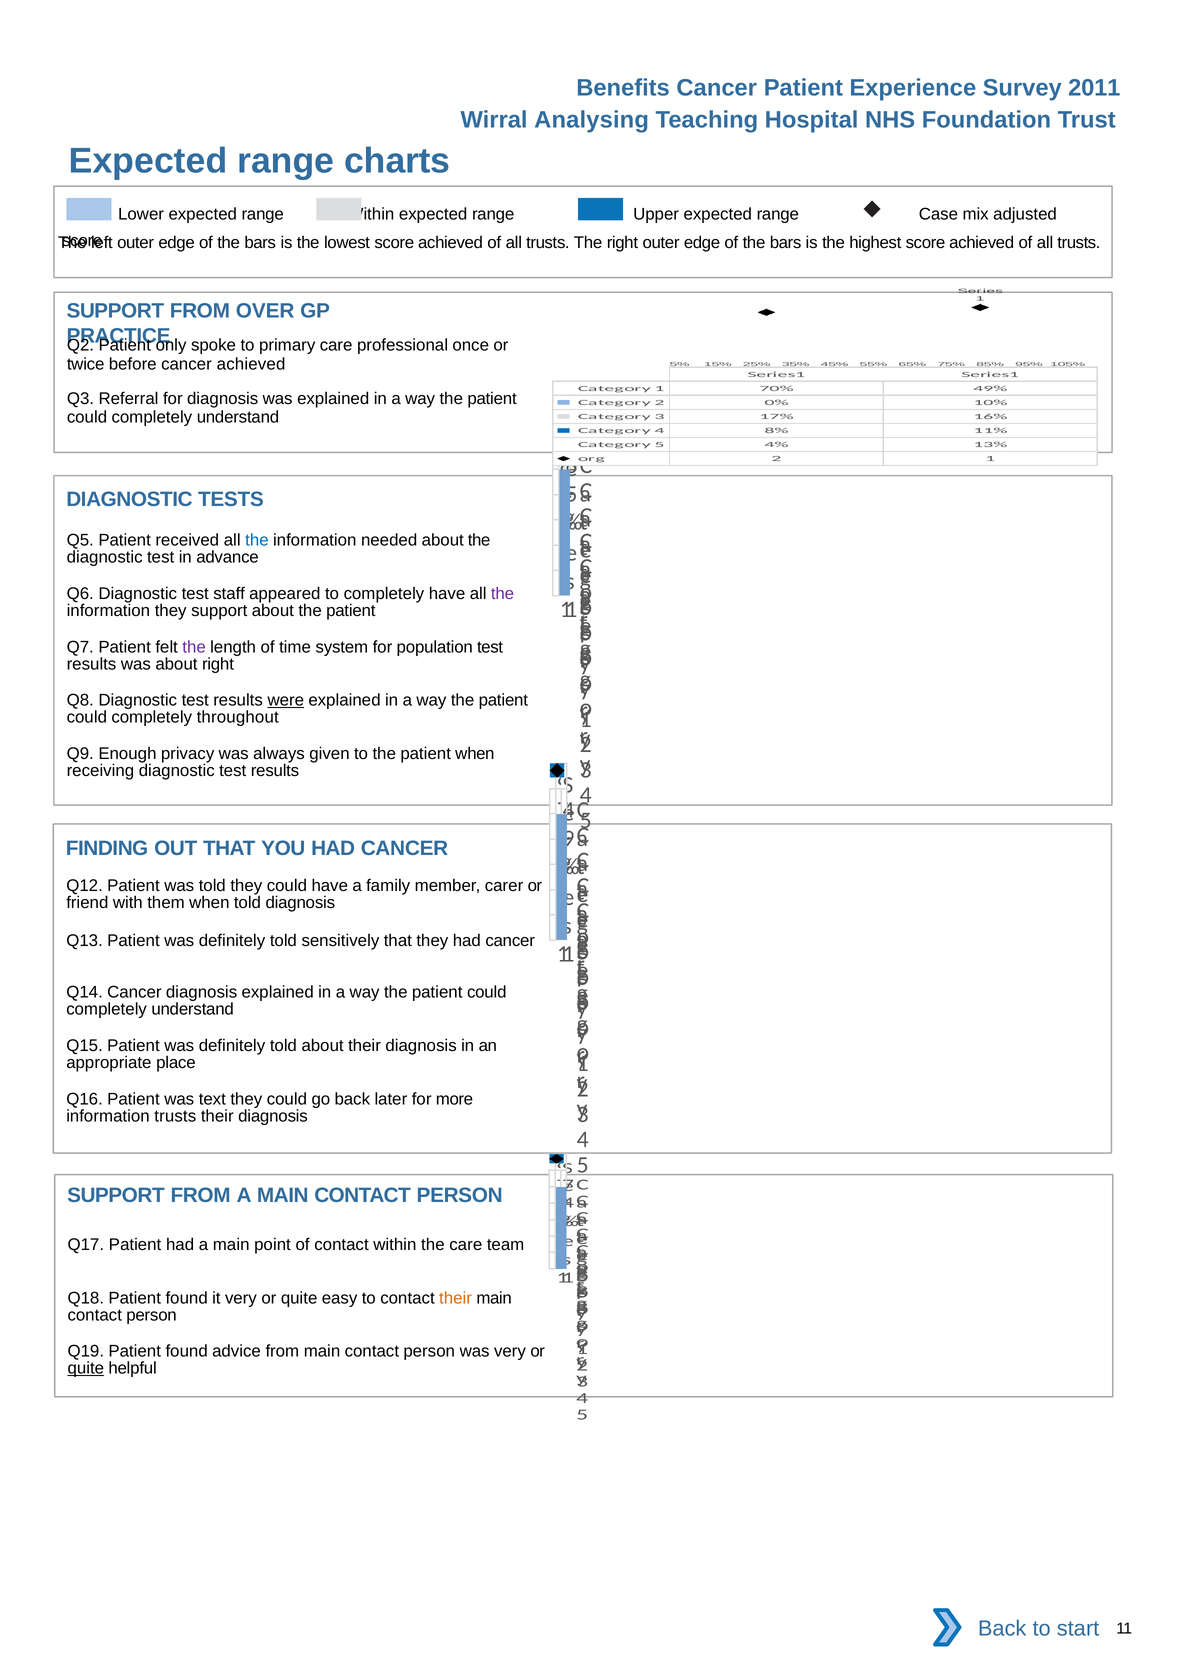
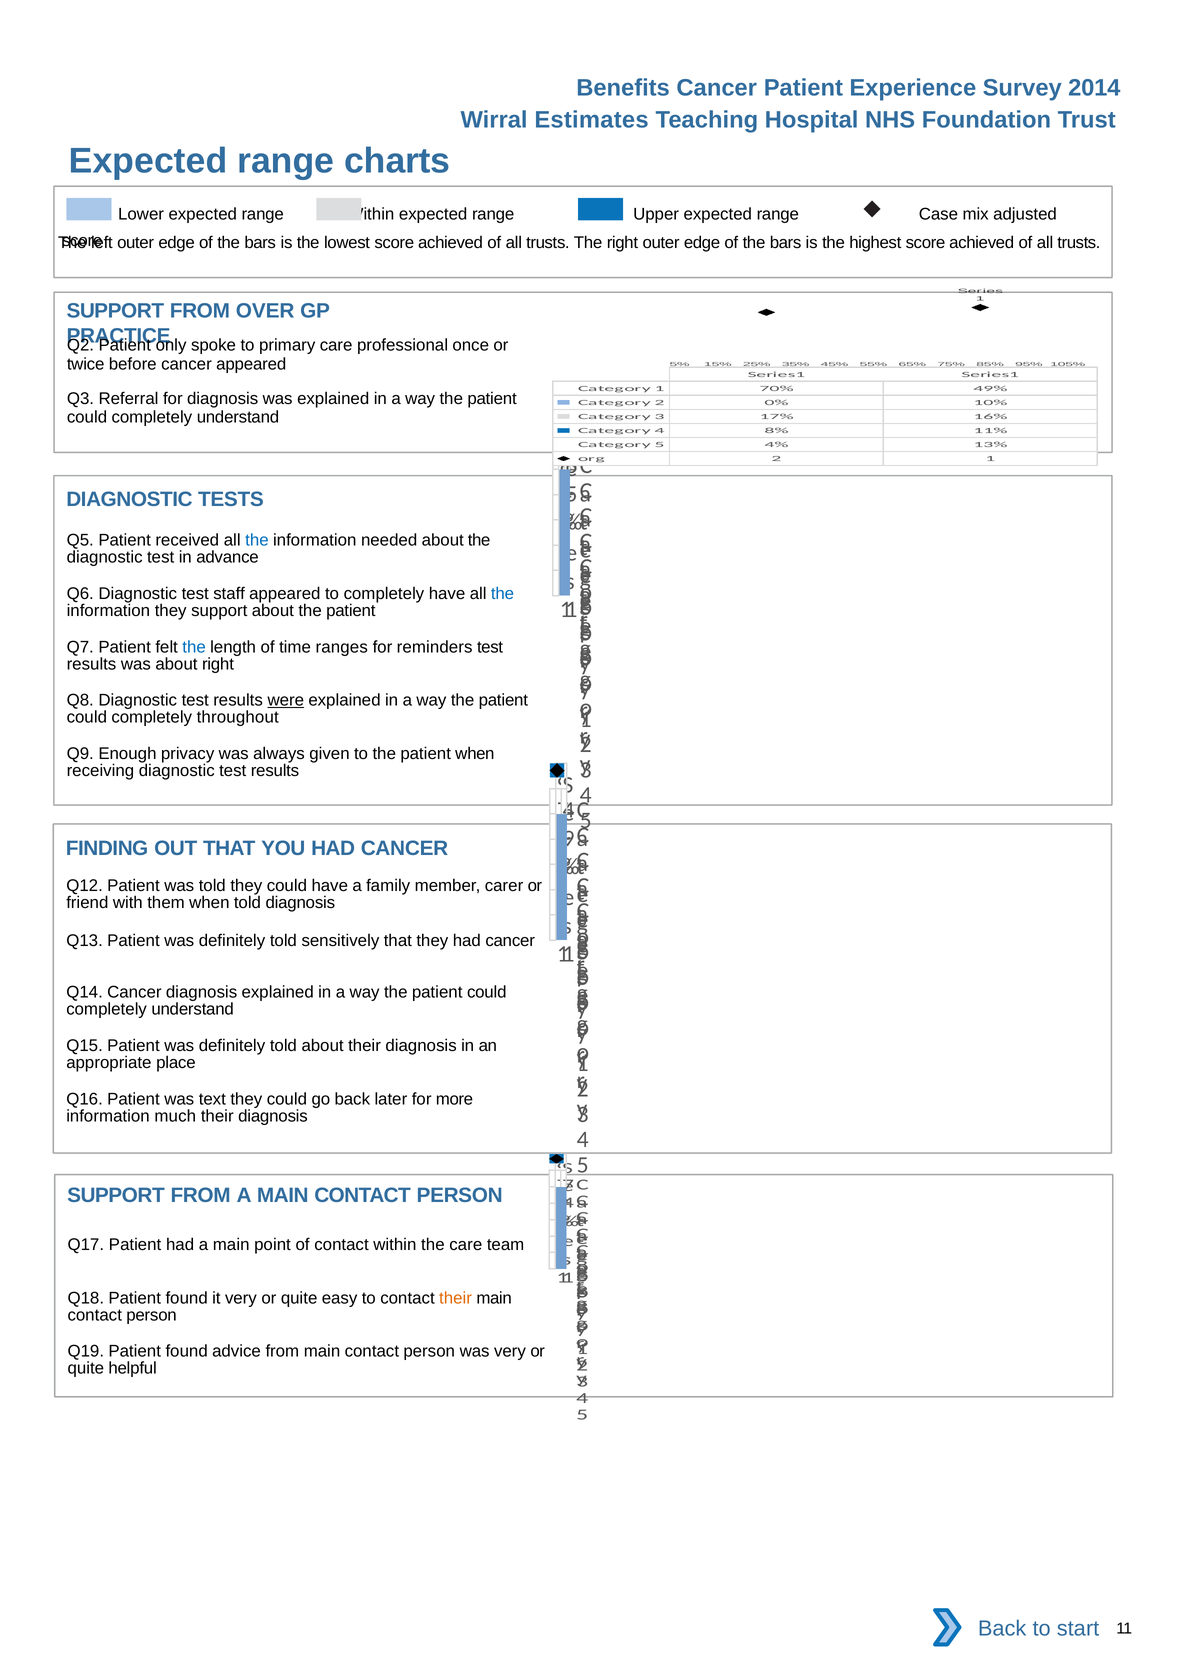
2011: 2011 -> 2014
Analysing: Analysing -> Estimates
cancer achieved: achieved -> appeared
the at (502, 593) colour: purple -> blue
the at (194, 647) colour: purple -> blue
system: system -> ranges
population: population -> reminders
information trusts: trusts -> much
quite at (86, 1368) underline: present -> none
